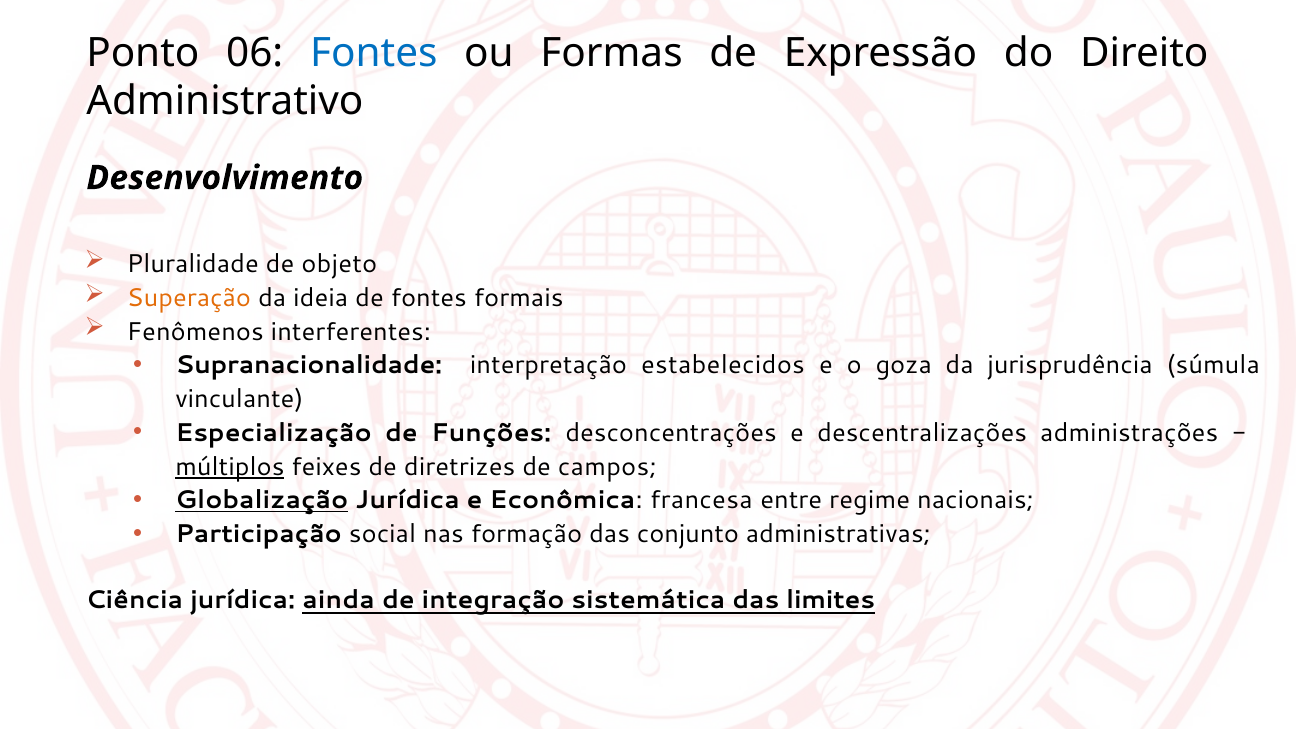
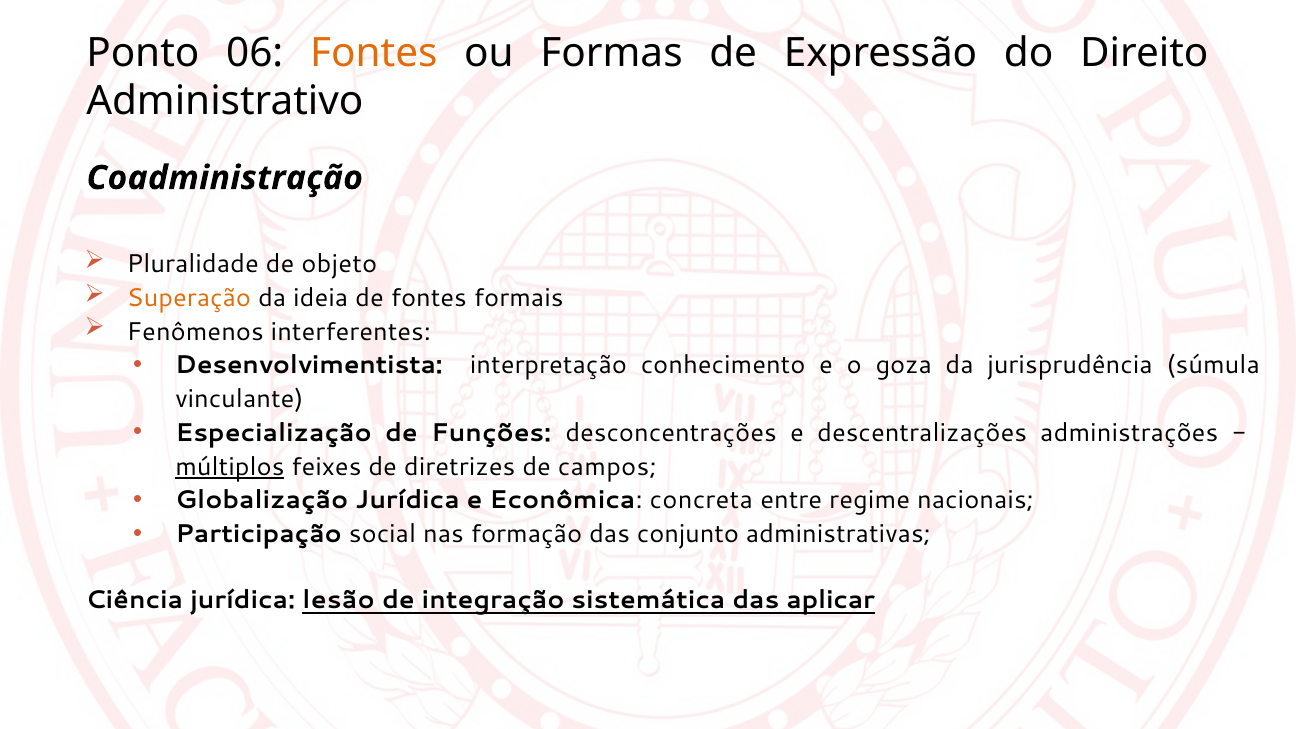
Fontes at (374, 53) colour: blue -> orange
Desenvolvimento: Desenvolvimento -> Coadministração
Supranacionalidade: Supranacionalidade -> Desenvolvimentista
estabelecidos: estabelecidos -> conhecimento
Globalização underline: present -> none
francesa: francesa -> concreta
ainda: ainda -> lesão
limites: limites -> aplicar
